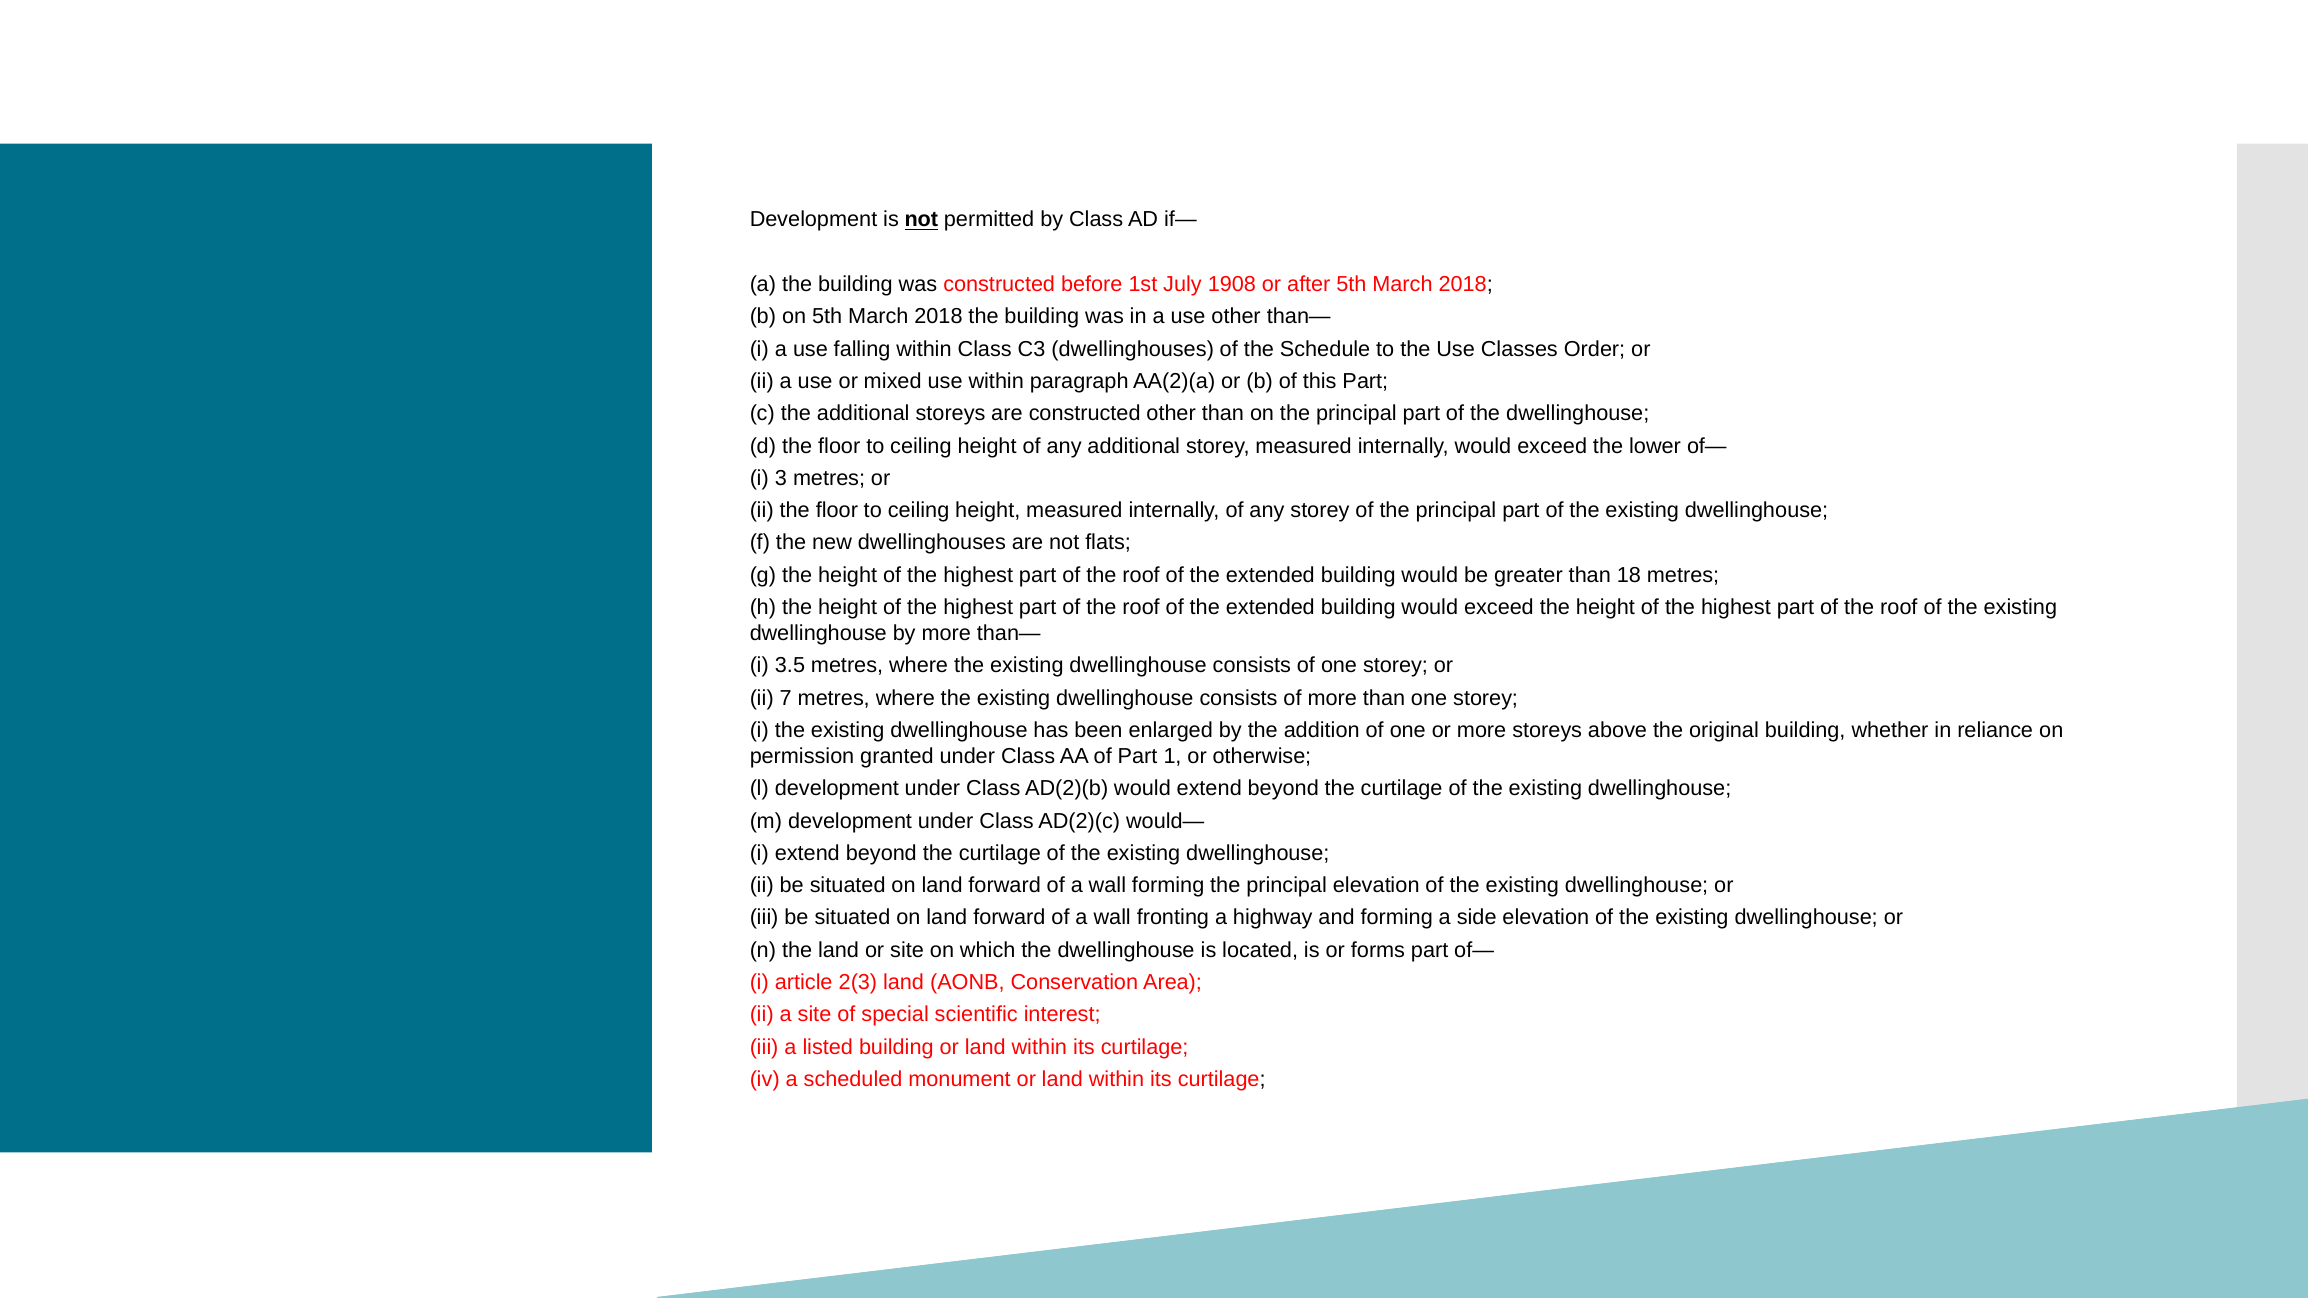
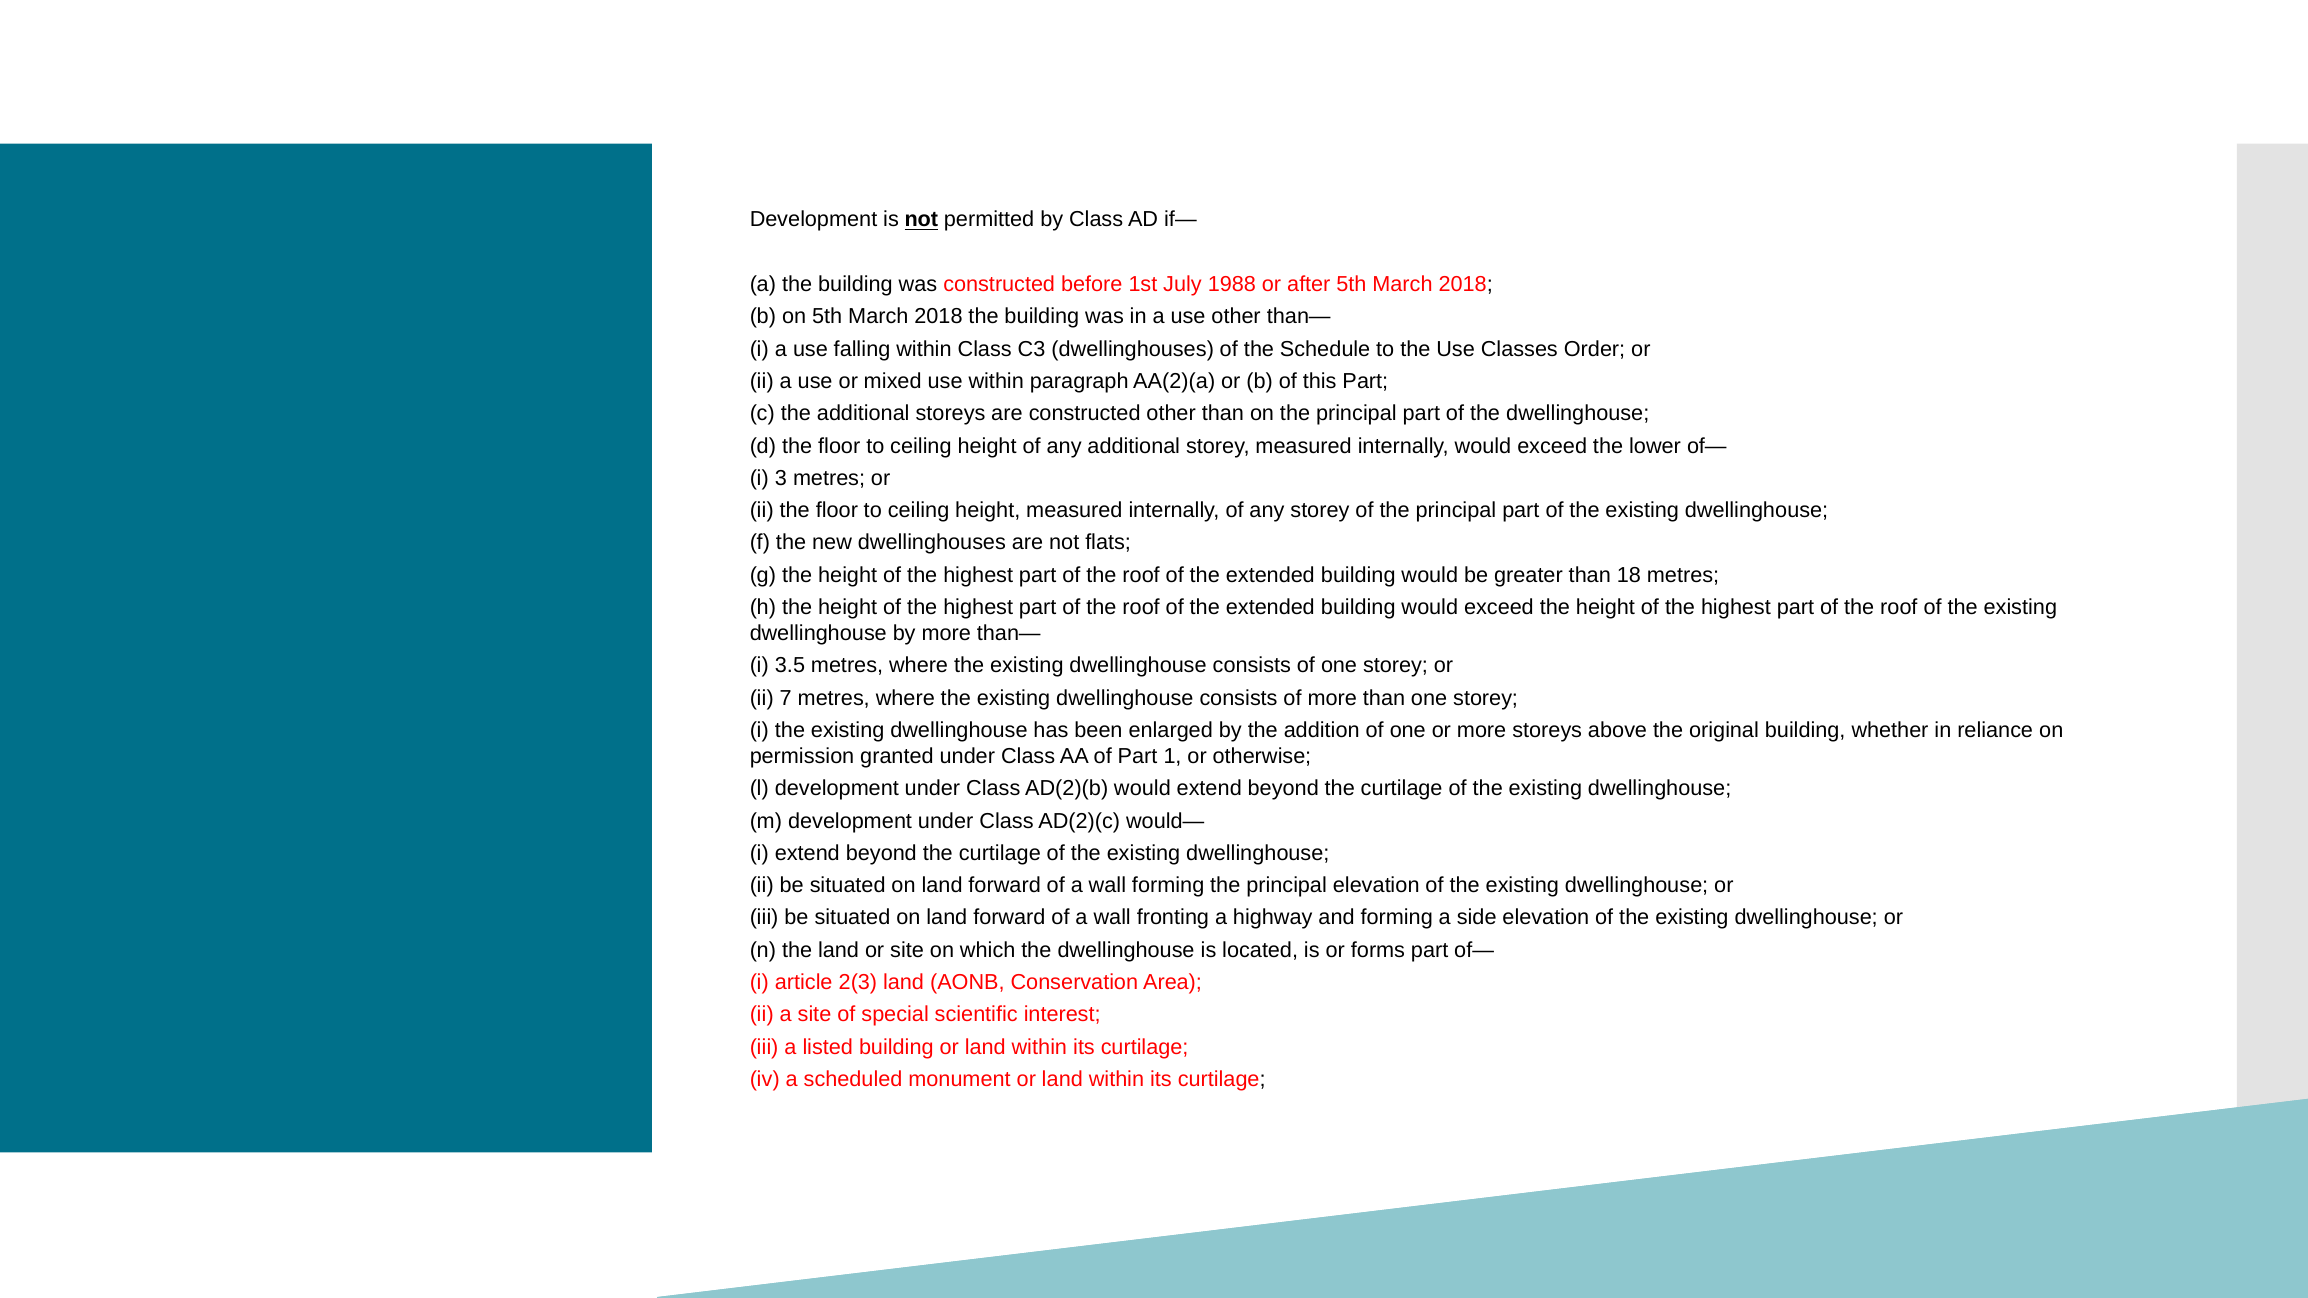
1908: 1908 -> 1988
